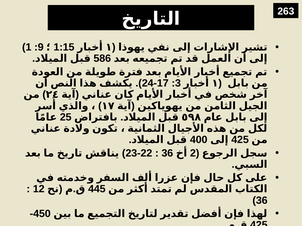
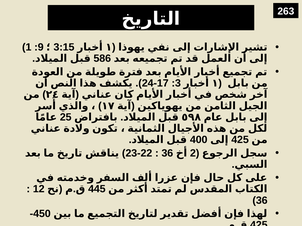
1:15: 1:15 -> 3:15
